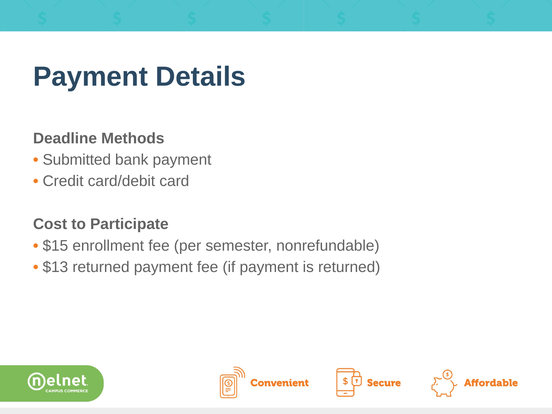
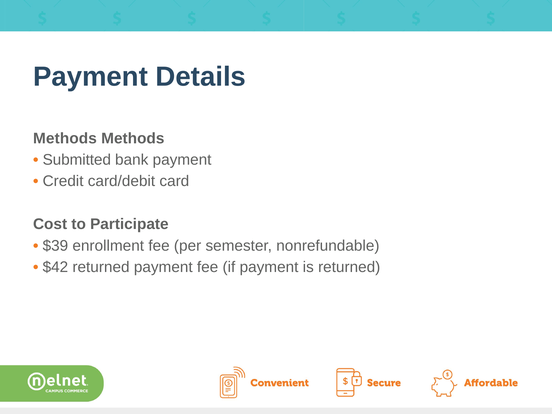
Deadline at (65, 138): Deadline -> Methods
$15: $15 -> $39
$13: $13 -> $42
